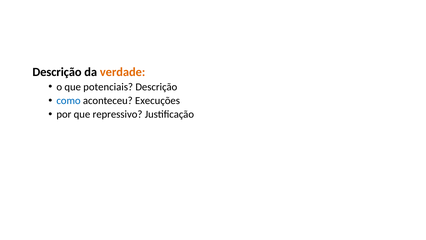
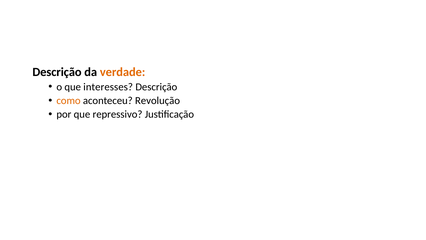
potenciais: potenciais -> interesses
como colour: blue -> orange
Execuções: Execuções -> Revolução
